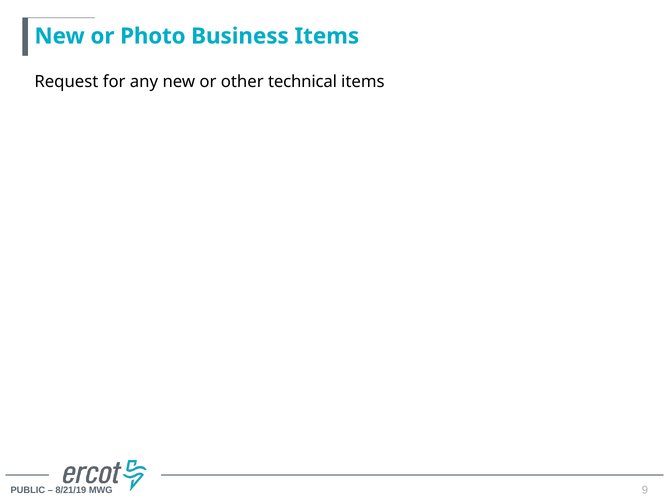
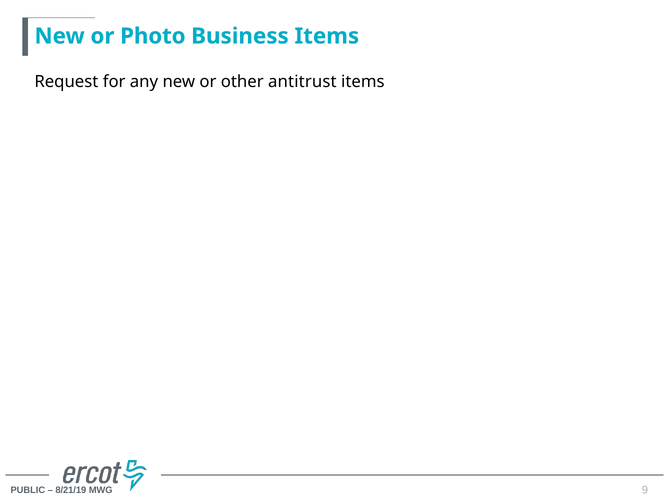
technical: technical -> antitrust
